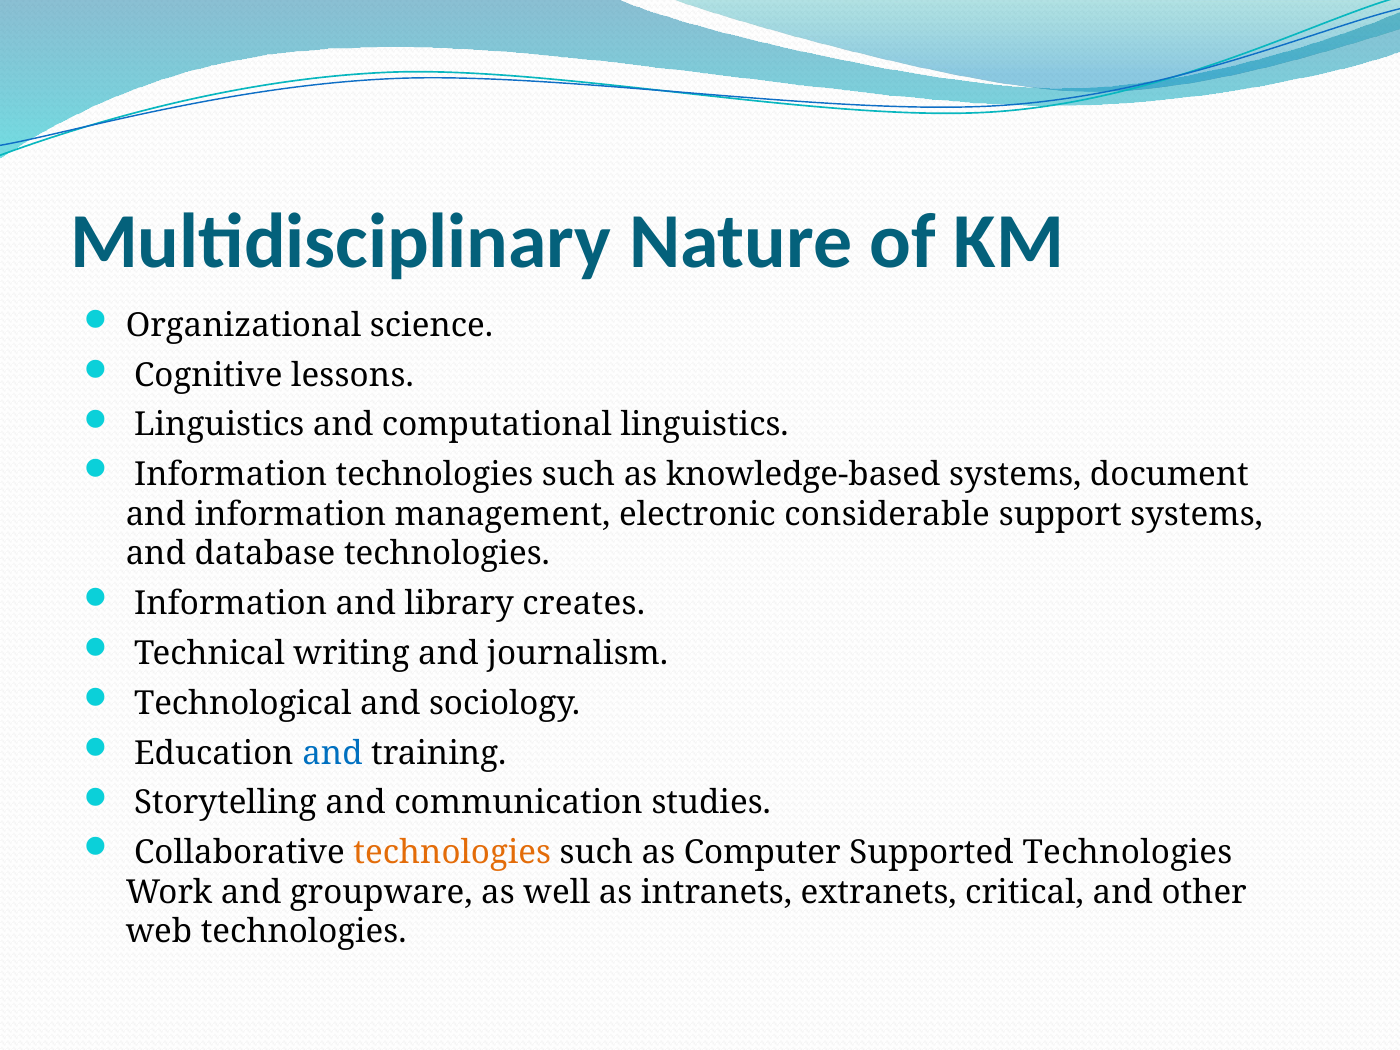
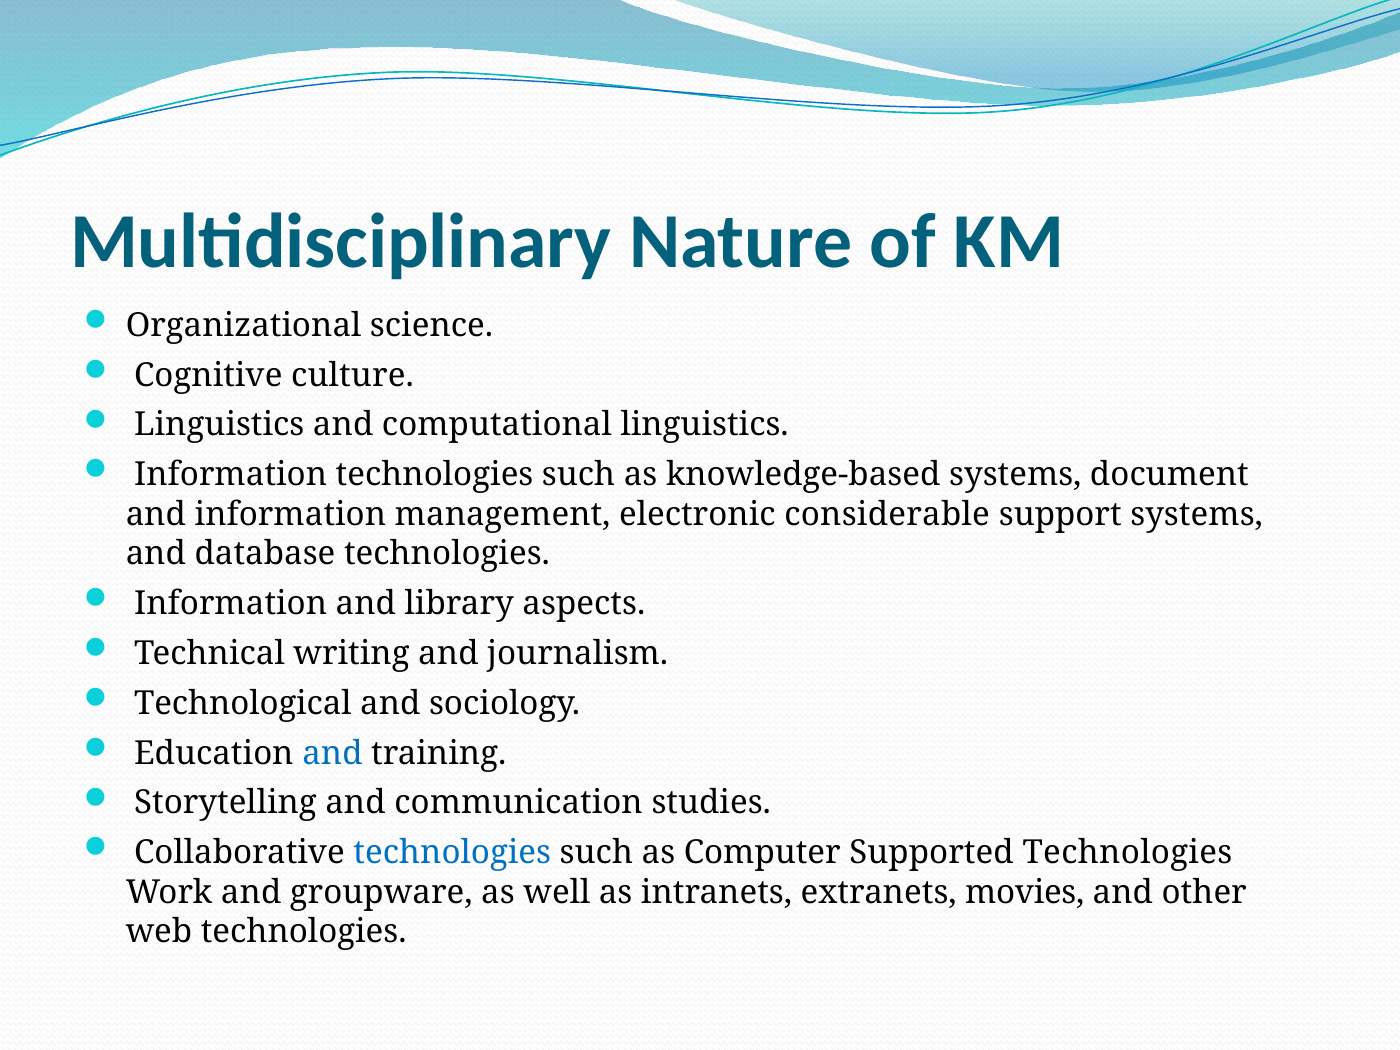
lessons: lessons -> culture
creates: creates -> aspects
technologies at (452, 853) colour: orange -> blue
critical: critical -> movies
